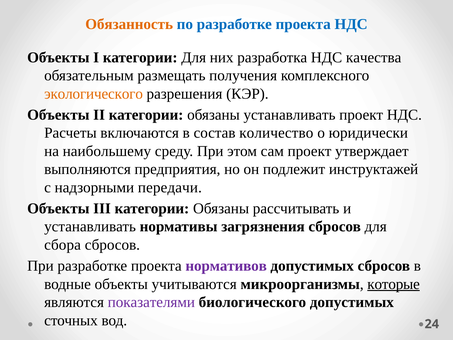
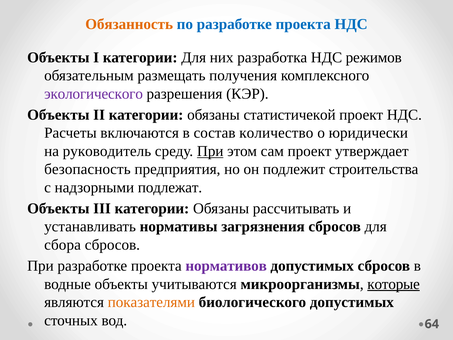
качества: качества -> режимов
экологического colour: orange -> purple
обязаны устанавливать: устанавливать -> статистичекой
наибольшему: наибольшему -> руководитель
При at (210, 151) underline: none -> present
выполняются: выполняются -> безопасность
инструктажей: инструктажей -> строительства
передачи: передачи -> подлежат
показателями colour: purple -> orange
24: 24 -> 64
